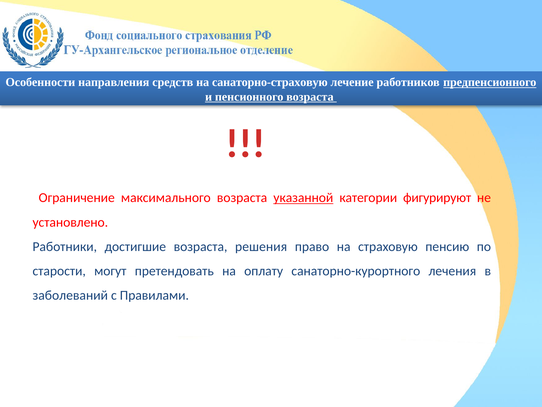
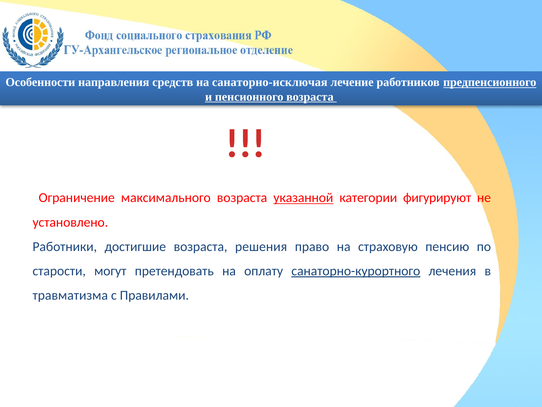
санаторно-страховую: санаторно-страховую -> санаторно-исключая
санаторно-курортного underline: none -> present
заболеваний: заболеваний -> травматизма
